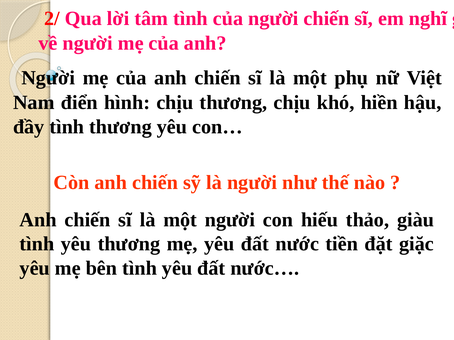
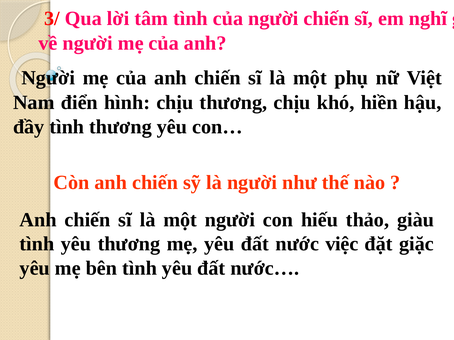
2/: 2/ -> 3/
tiền: tiền -> việc
